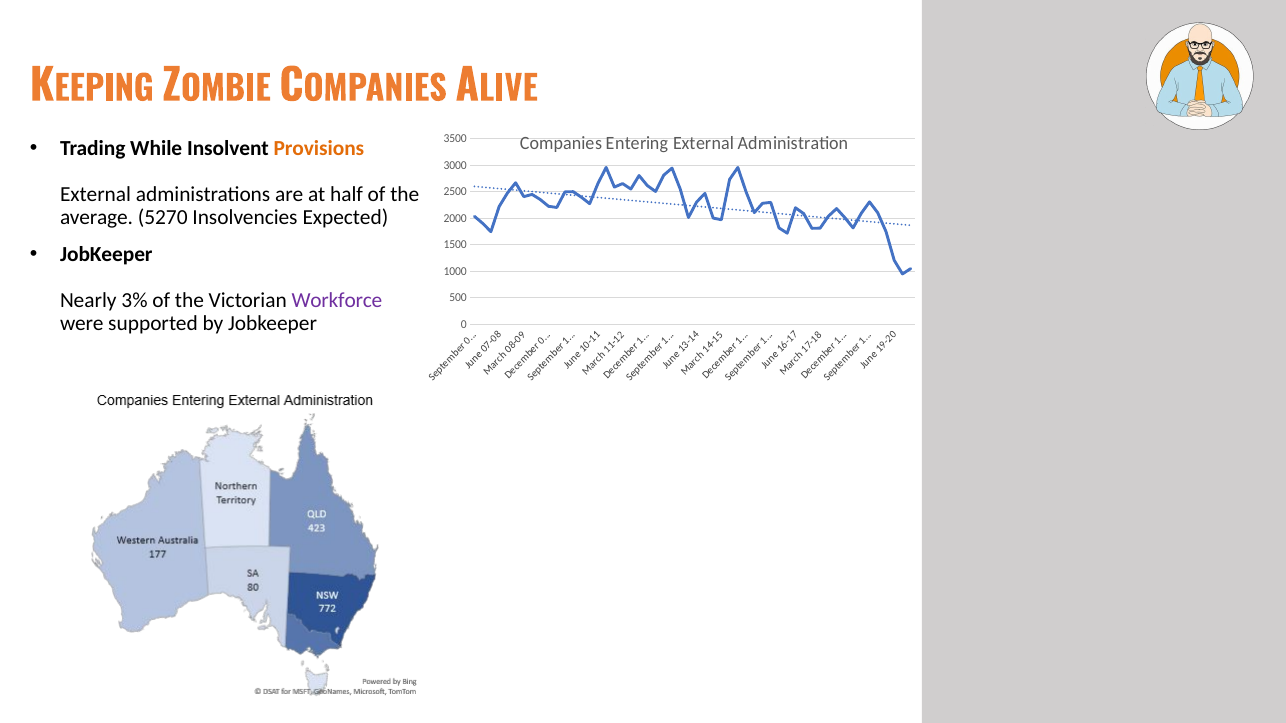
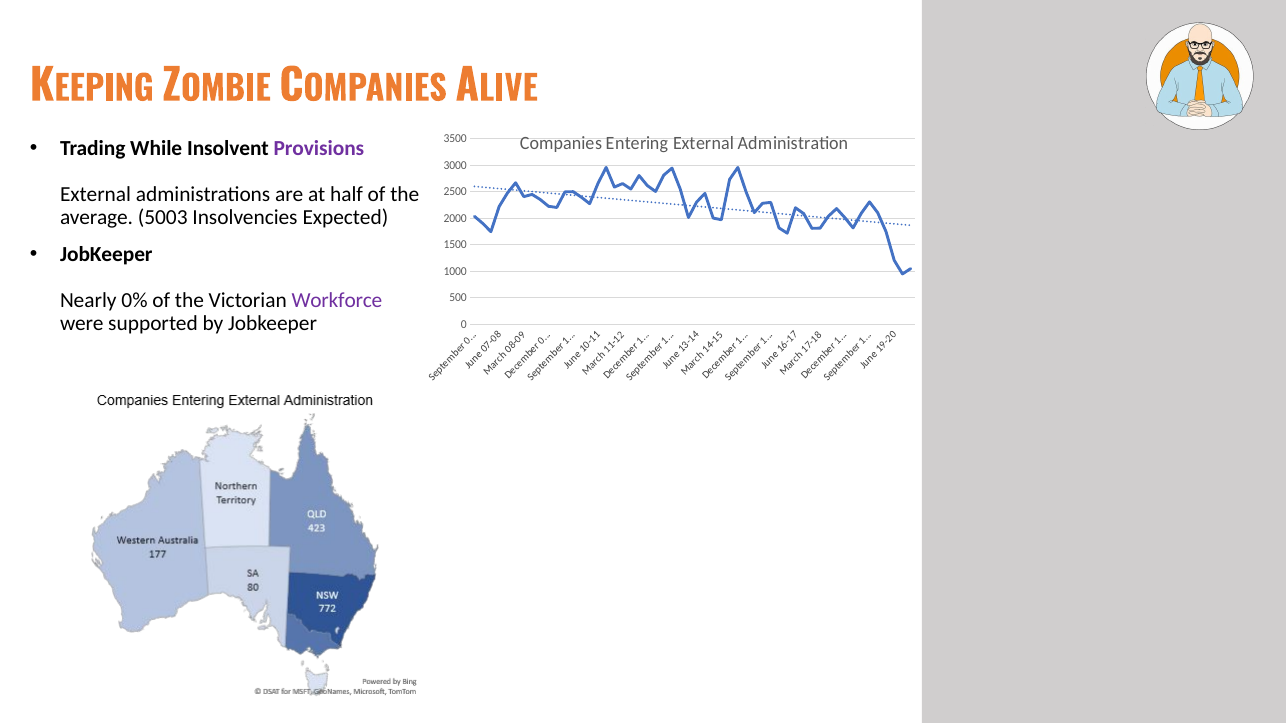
Provisions colour: orange -> purple
5270: 5270 -> 5003
3%: 3% -> 0%
